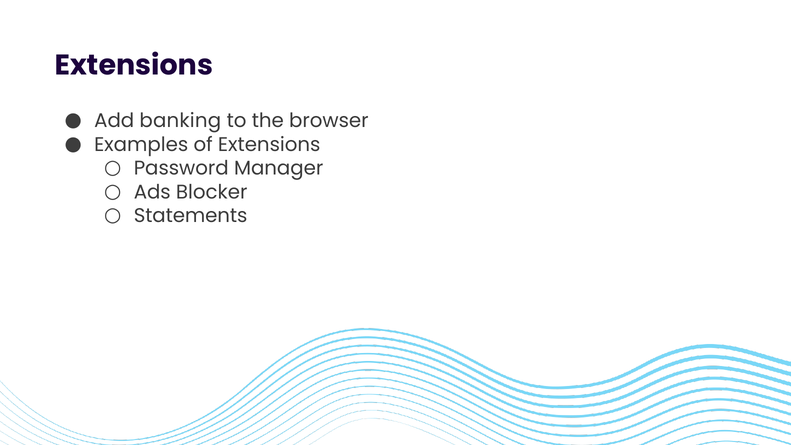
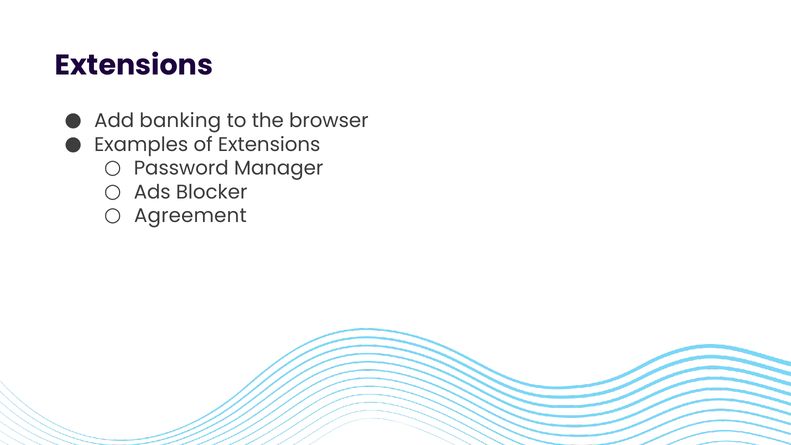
Statements: Statements -> Agreement
